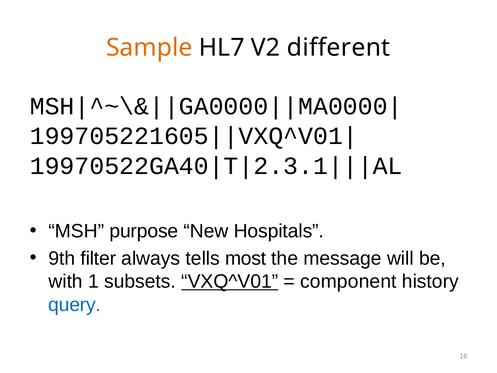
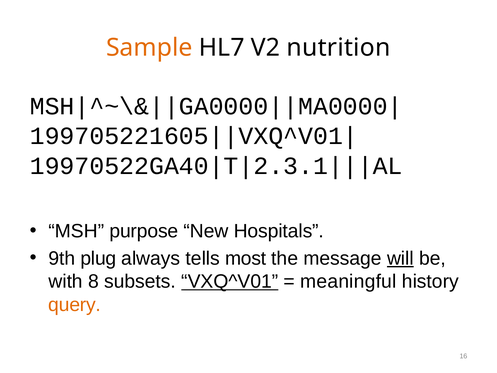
different: different -> nutrition
filter: filter -> plug
will underline: none -> present
1: 1 -> 8
component: component -> meaningful
query colour: blue -> orange
